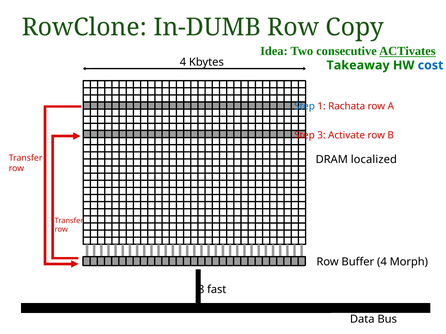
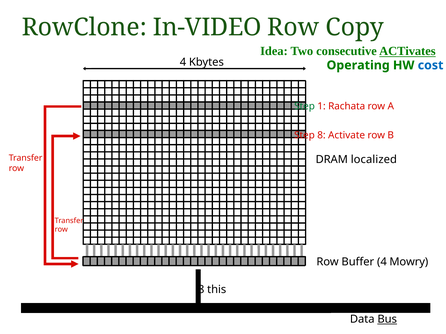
In-DUMB: In-DUMB -> In-VIDEO
Takeaway: Takeaway -> Operating
Step at (305, 106) colour: blue -> green
Step 3: 3 -> 8
Morph: Morph -> Mowry
fast: fast -> this
Bus underline: none -> present
